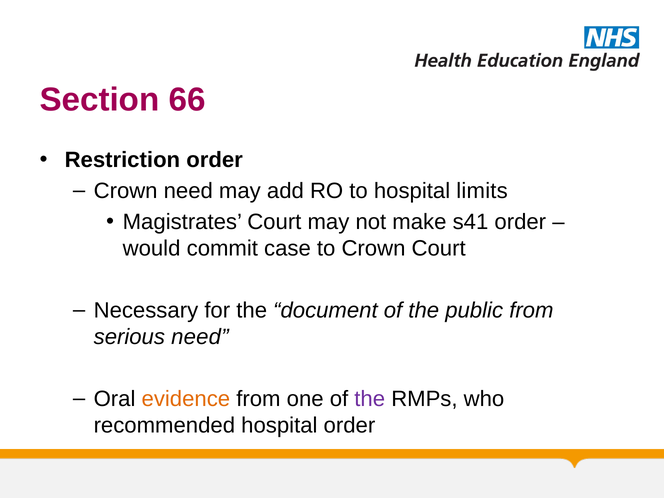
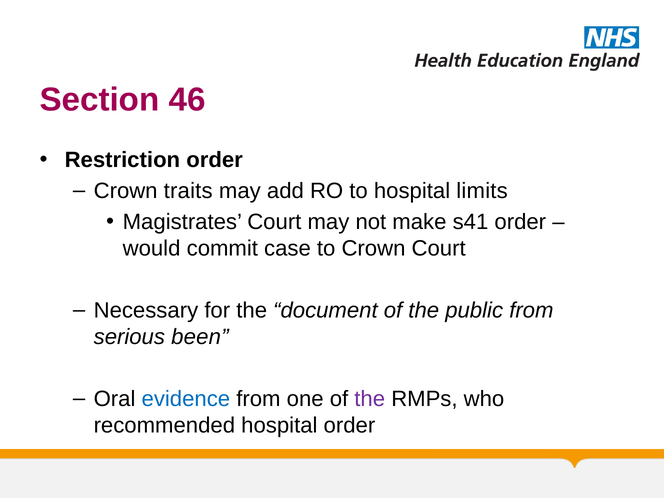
66: 66 -> 46
Crown need: need -> traits
serious need: need -> been
evidence colour: orange -> blue
